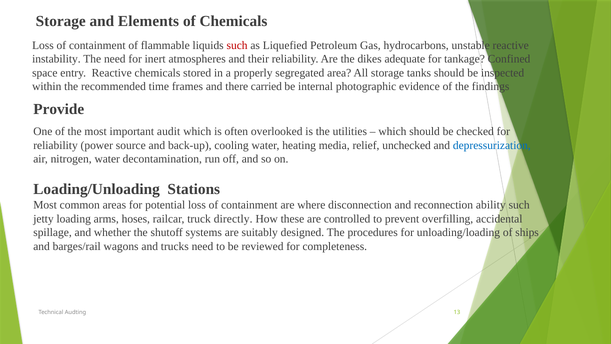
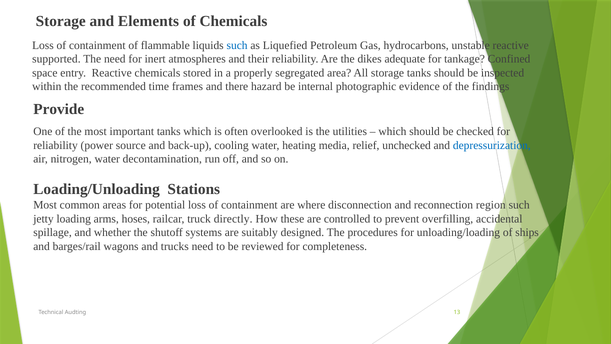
such at (237, 45) colour: red -> blue
instability: instability -> supported
carried: carried -> hazard
important audit: audit -> tanks
ability: ability -> region
